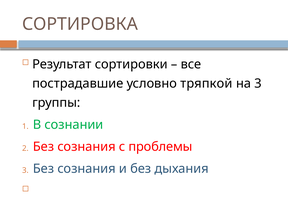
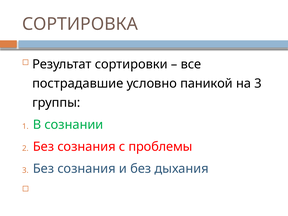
тряпкой: тряпкой -> паникой
